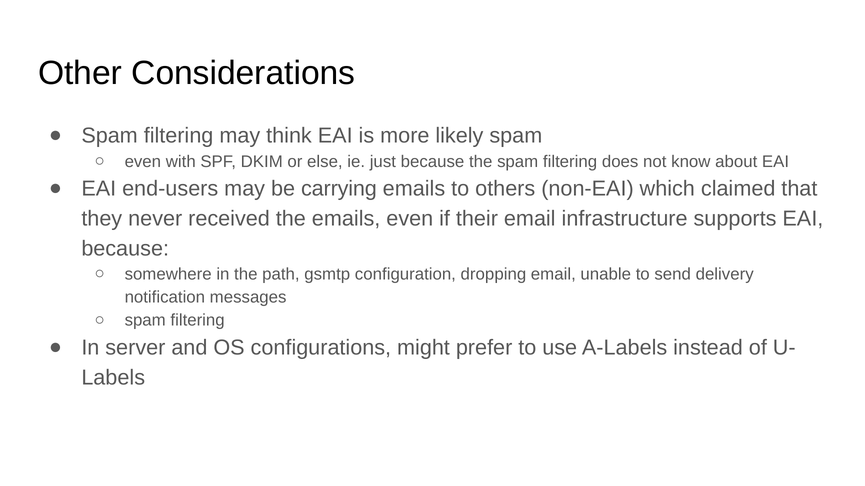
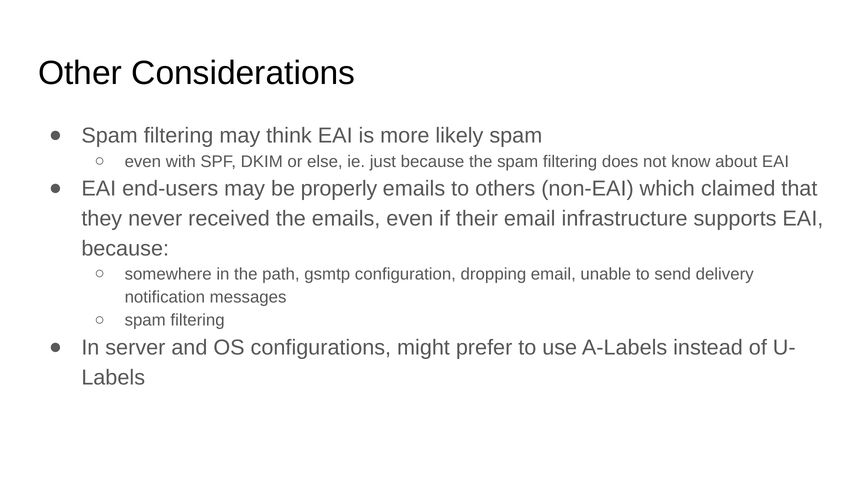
carrying: carrying -> properly
